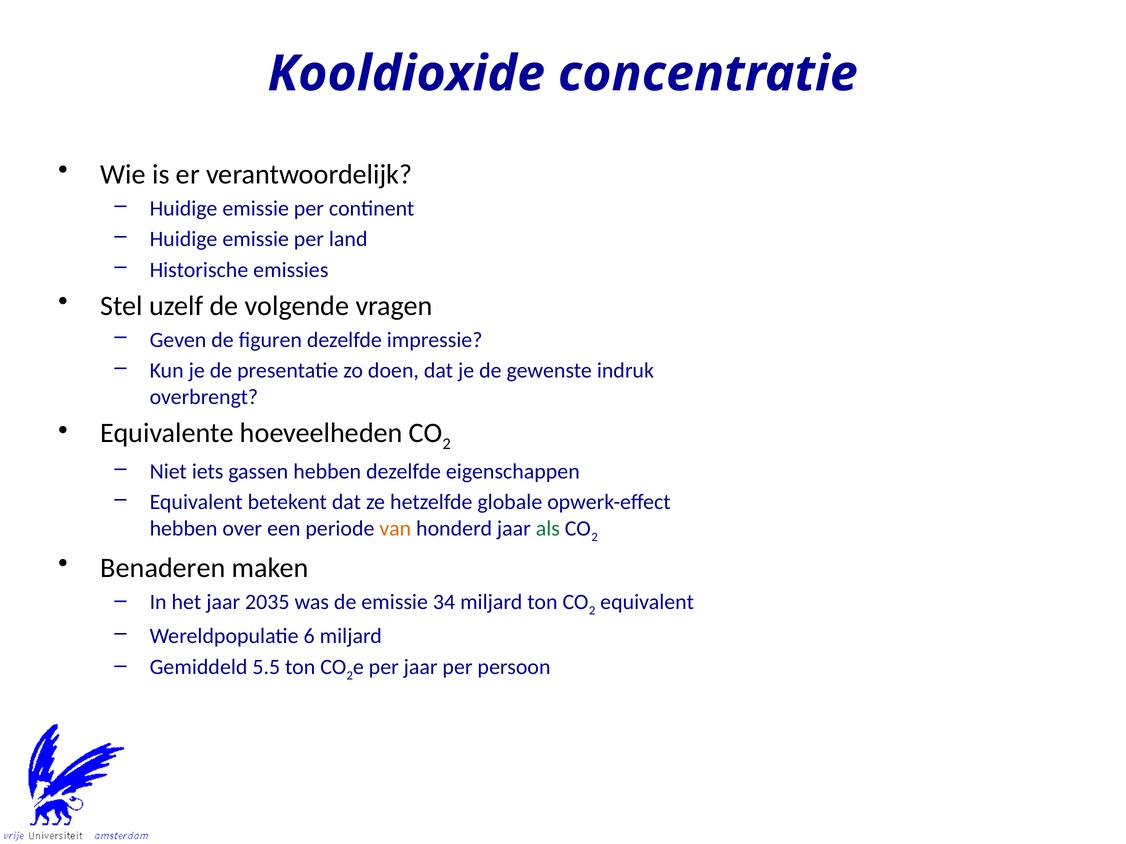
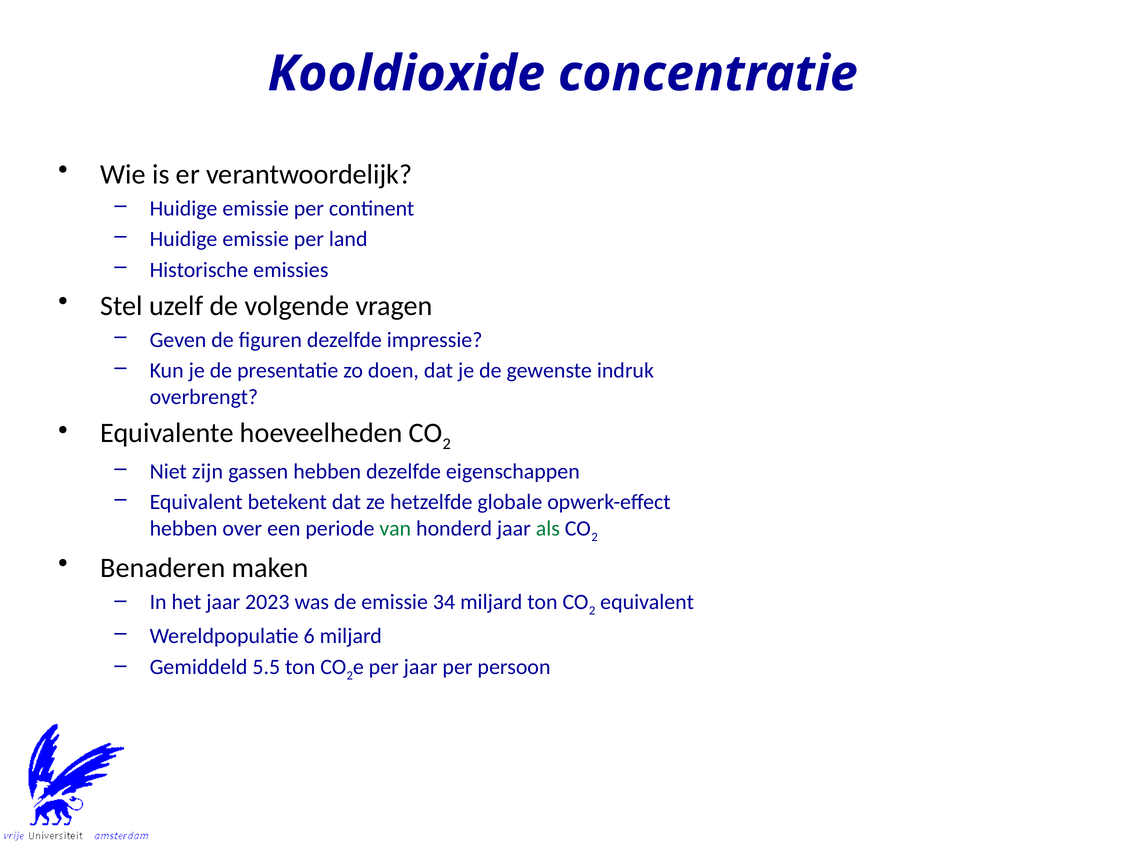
iets: iets -> zijn
van colour: orange -> green
2035: 2035 -> 2023
